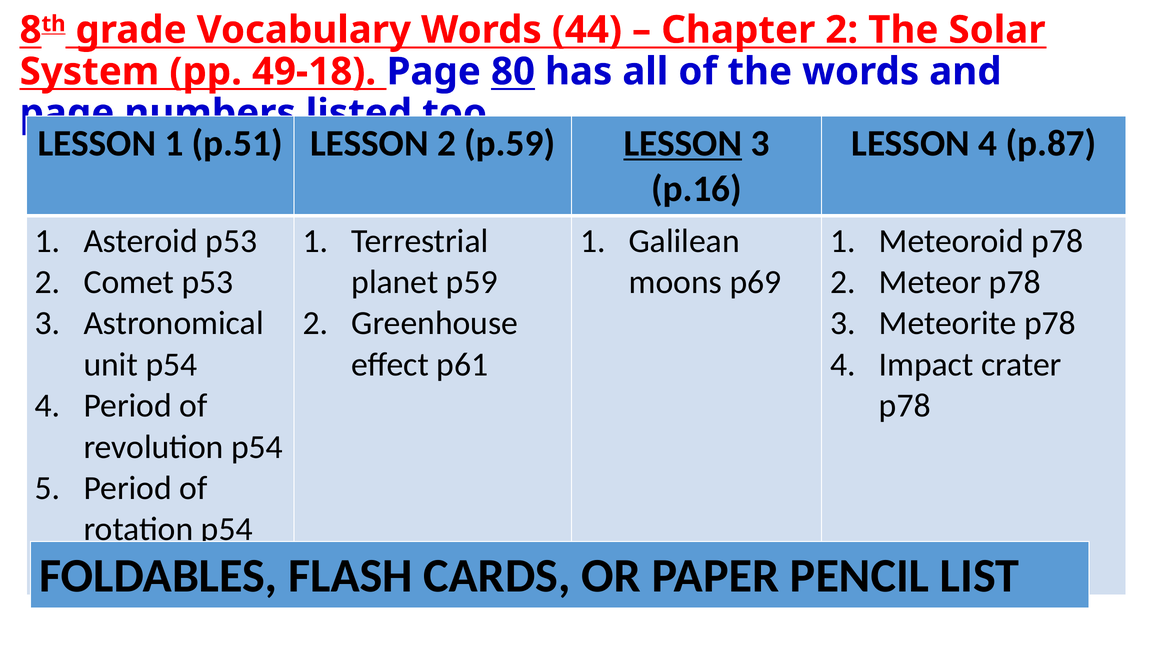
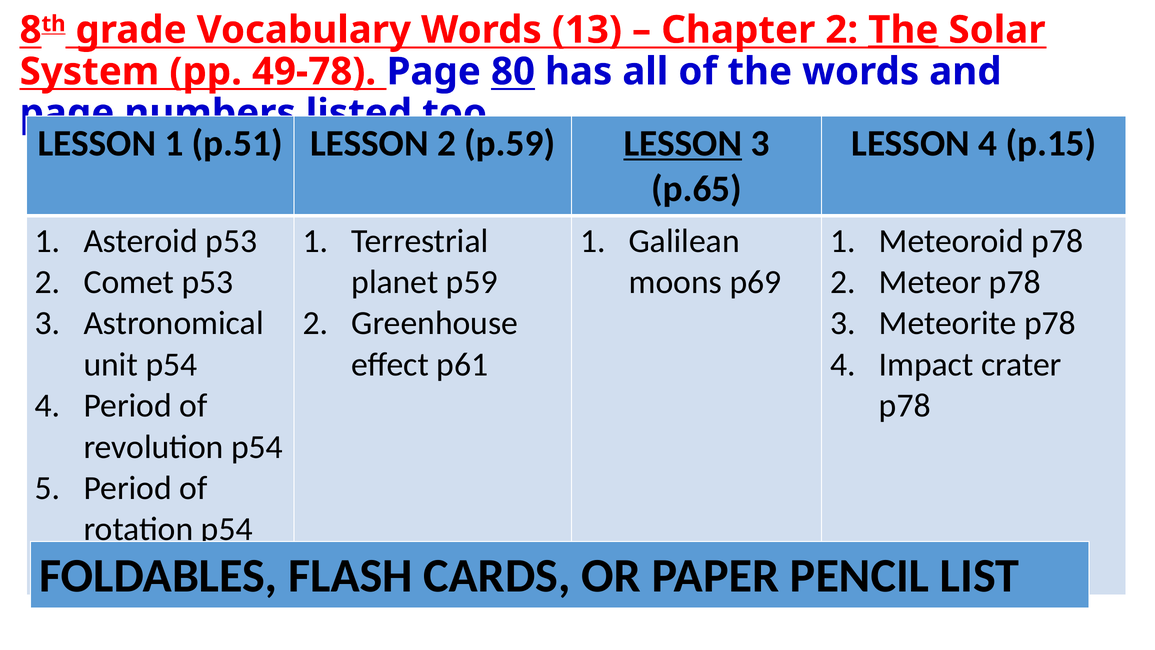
44: 44 -> 13
The at (903, 30) underline: none -> present
49-18: 49-18 -> 49-78
p.87: p.87 -> p.15
p.16: p.16 -> p.65
